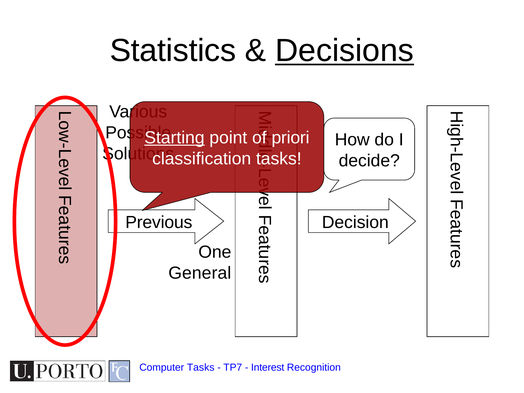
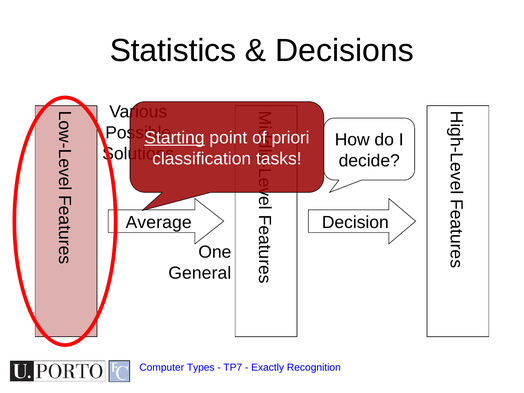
Decisions underline: present -> none
Previous: Previous -> Average
Computer Tasks: Tasks -> Types
Interest: Interest -> Exactly
